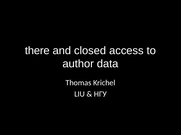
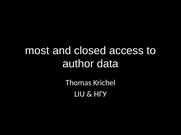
there: there -> most
